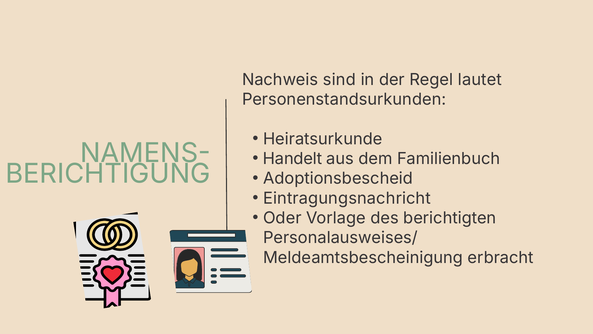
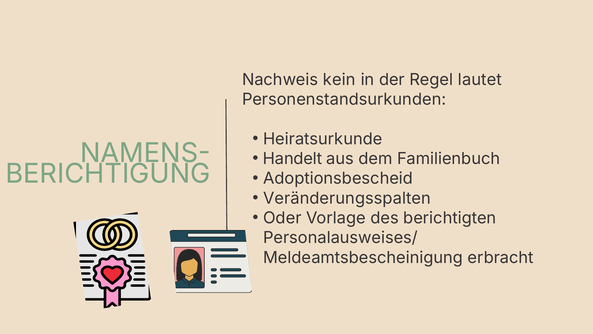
sind: sind -> kein
Eintragungsnachricht: Eintragungsnachricht -> Veränderungsspalten
